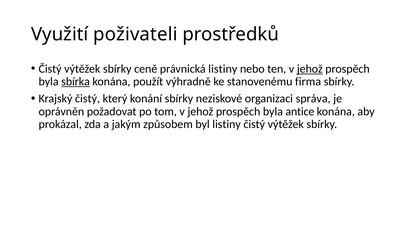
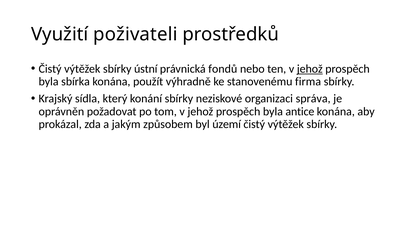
ceně: ceně -> ústní
právnická listiny: listiny -> fondů
sbírka underline: present -> none
Krajský čistý: čistý -> sídla
byl listiny: listiny -> území
